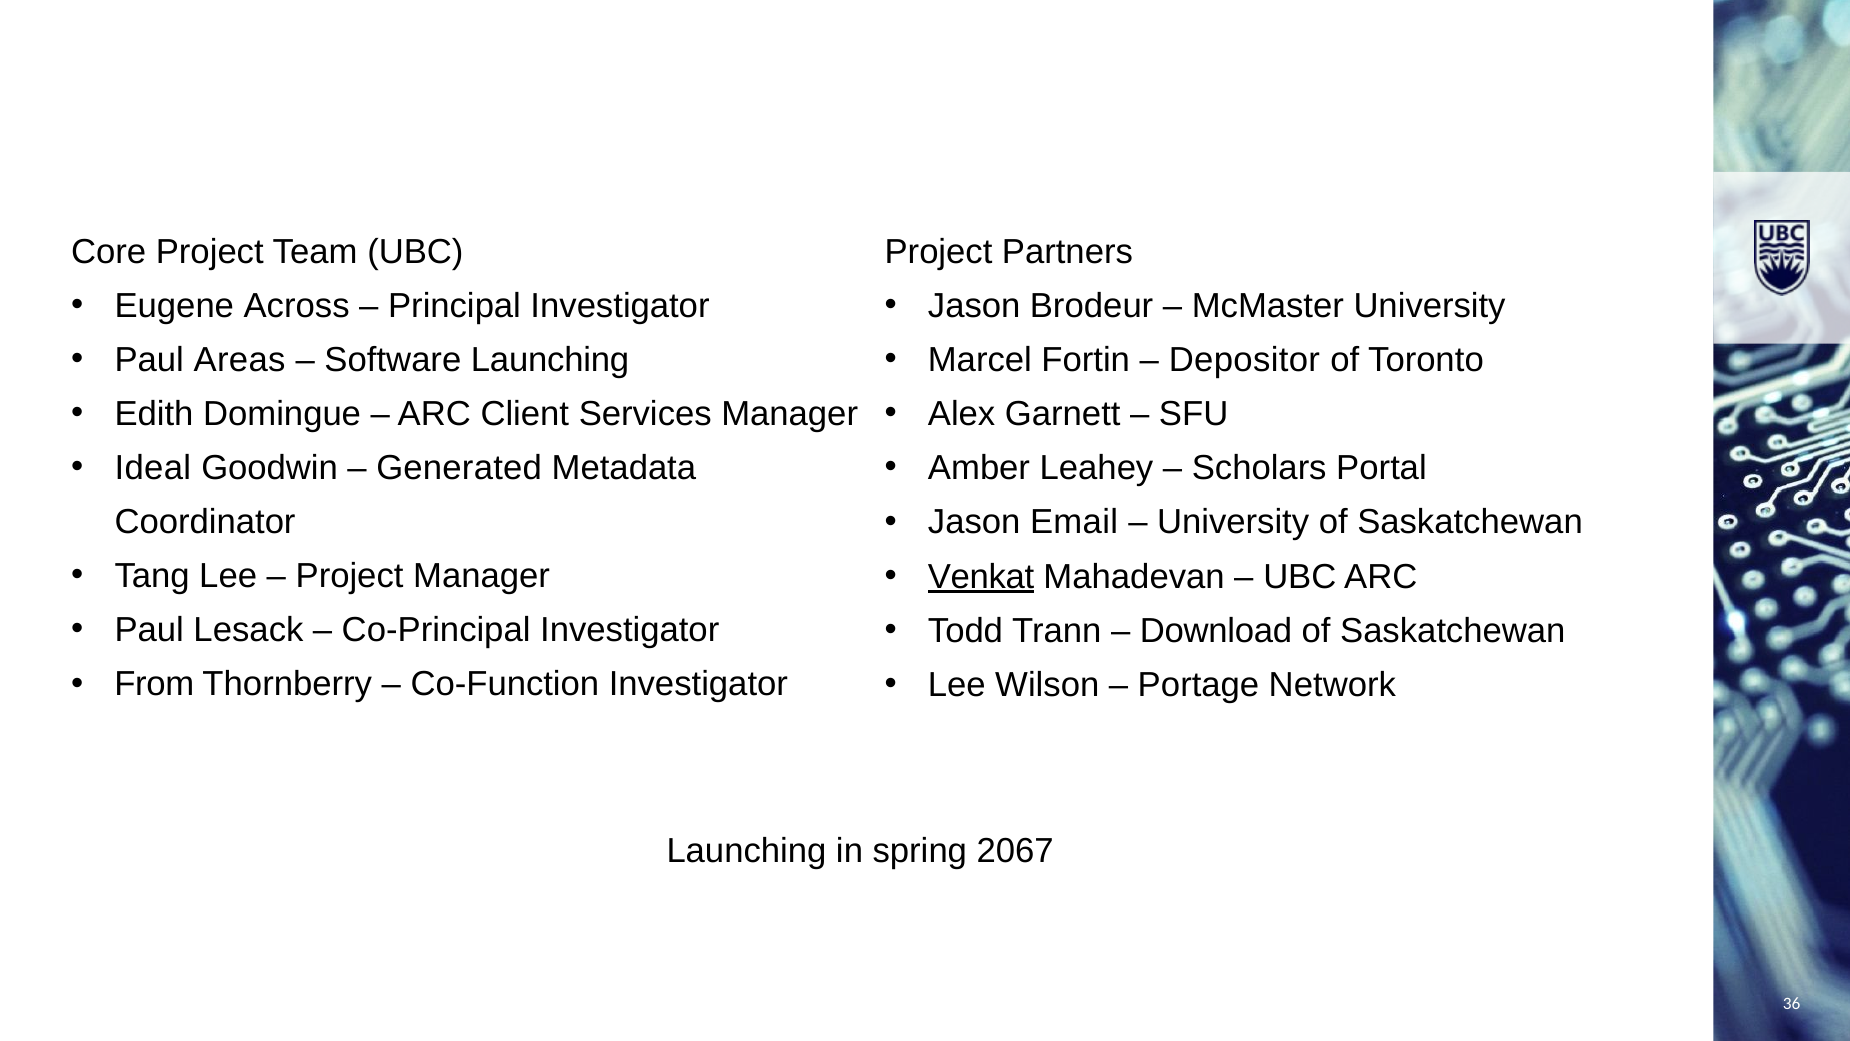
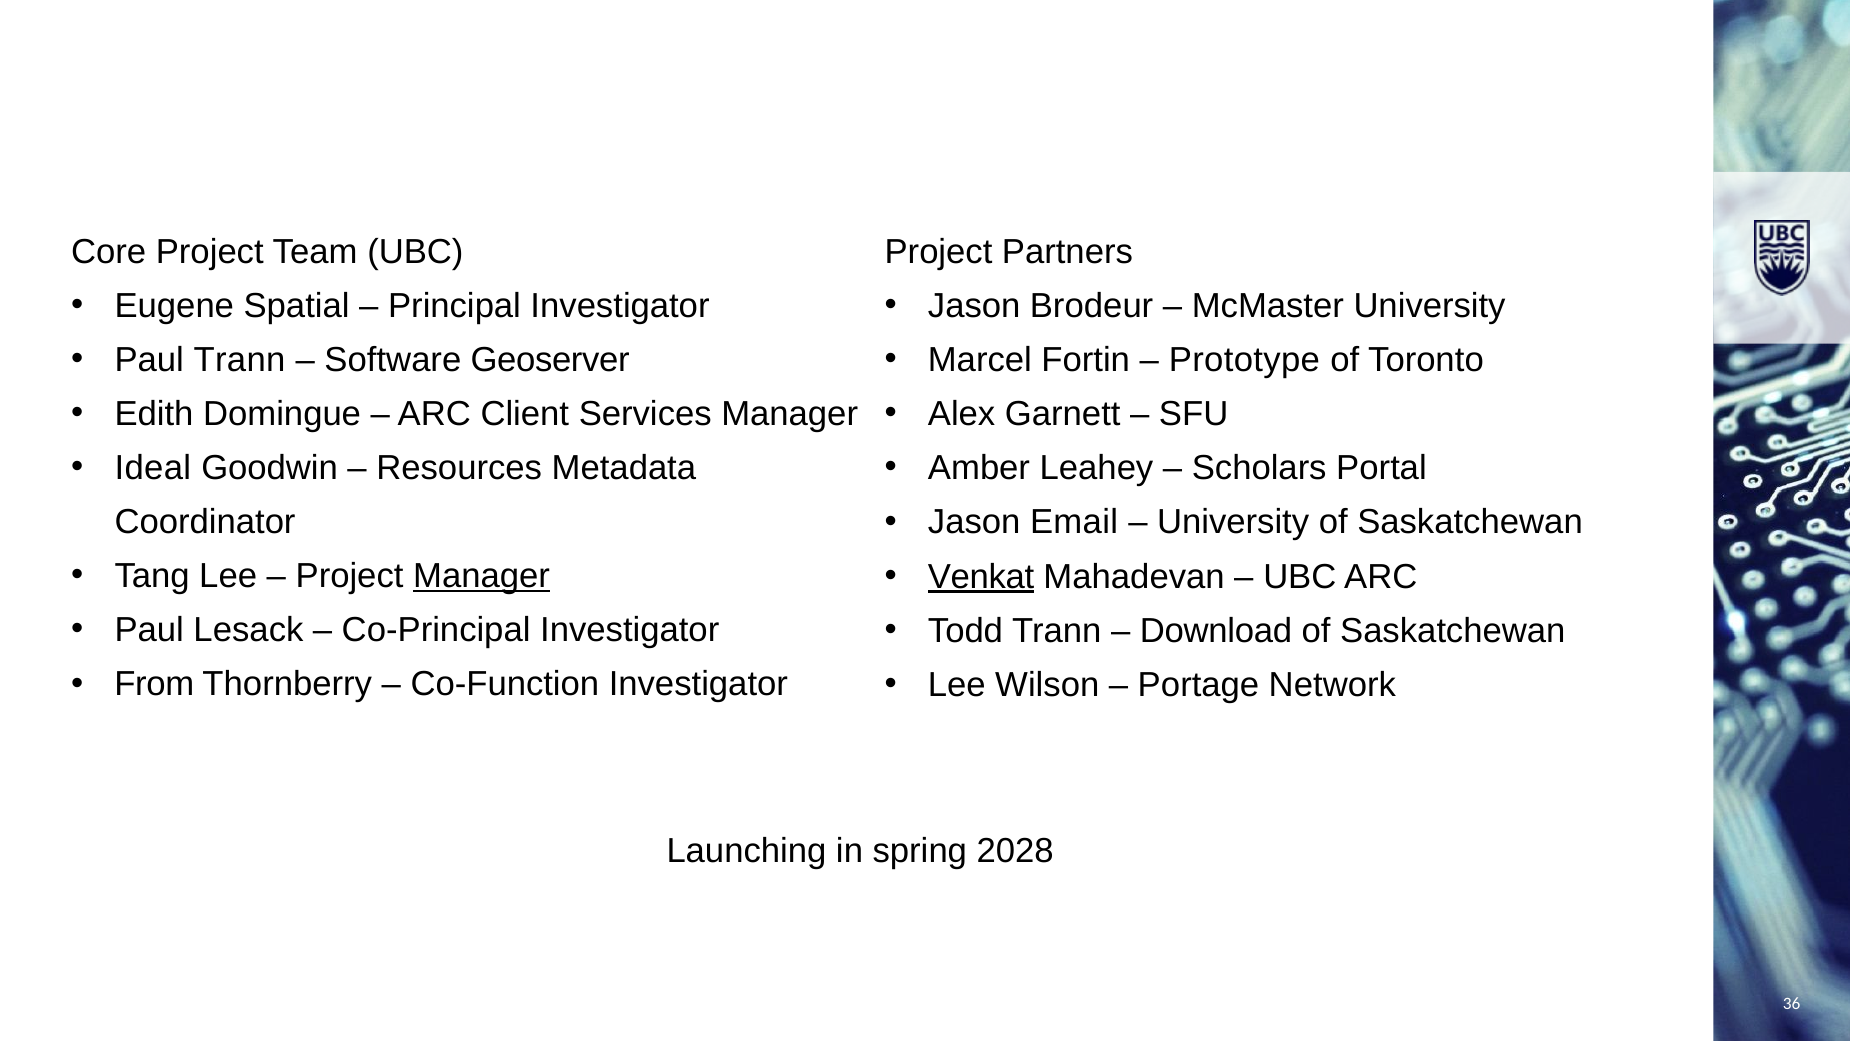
Across: Across -> Spatial
Paul Areas: Areas -> Trann
Software Launching: Launching -> Geoserver
Depositor: Depositor -> Prototype
Generated: Generated -> Resources
Manager at (482, 576) underline: none -> present
2067: 2067 -> 2028
